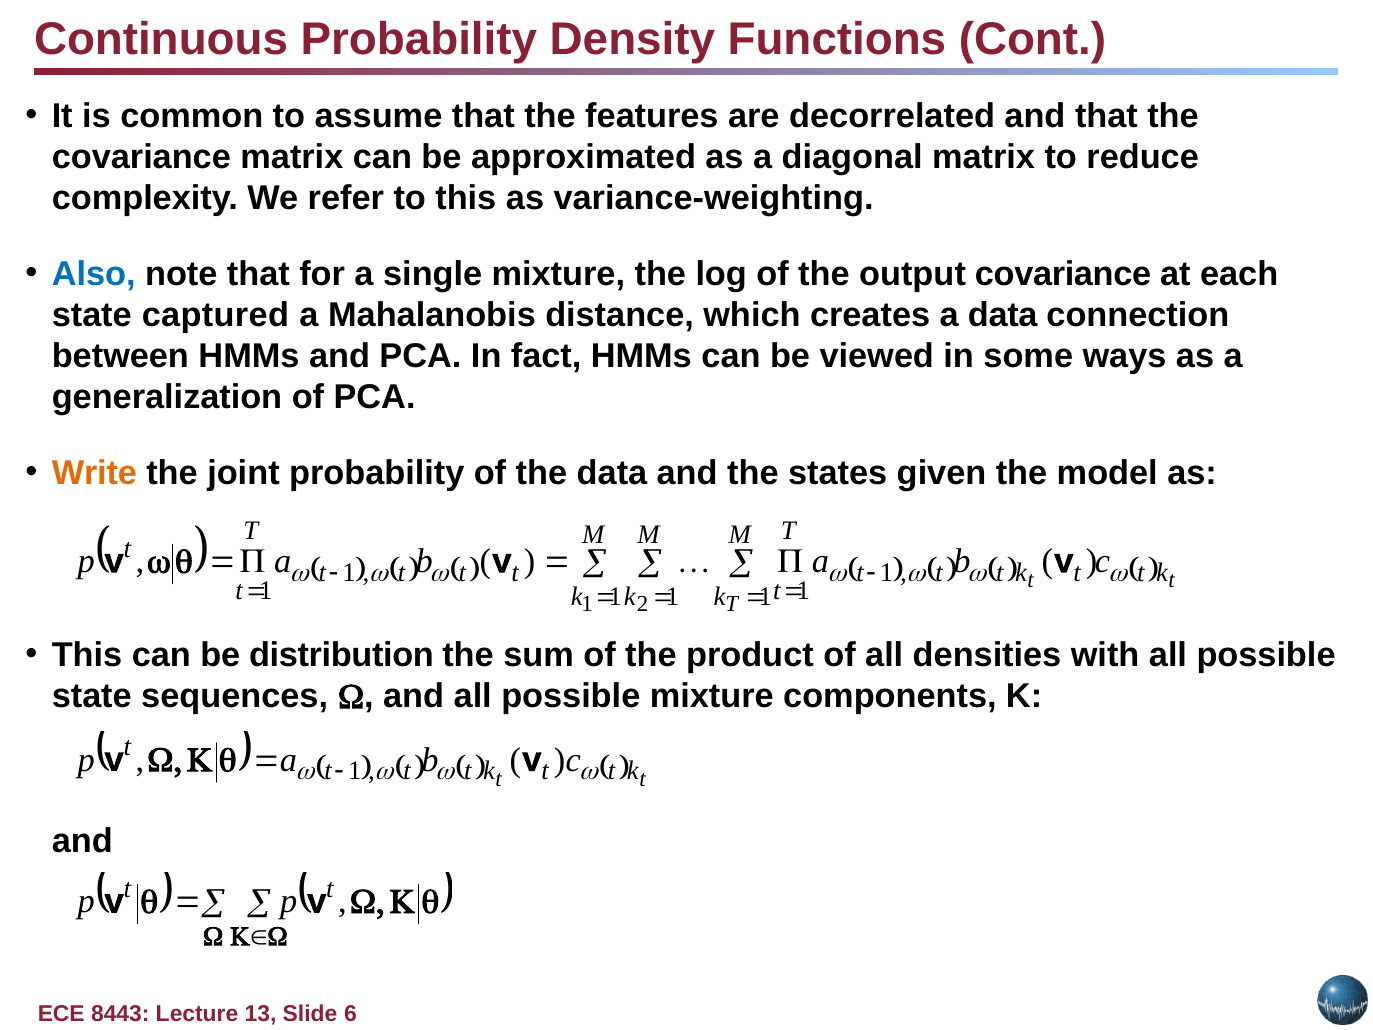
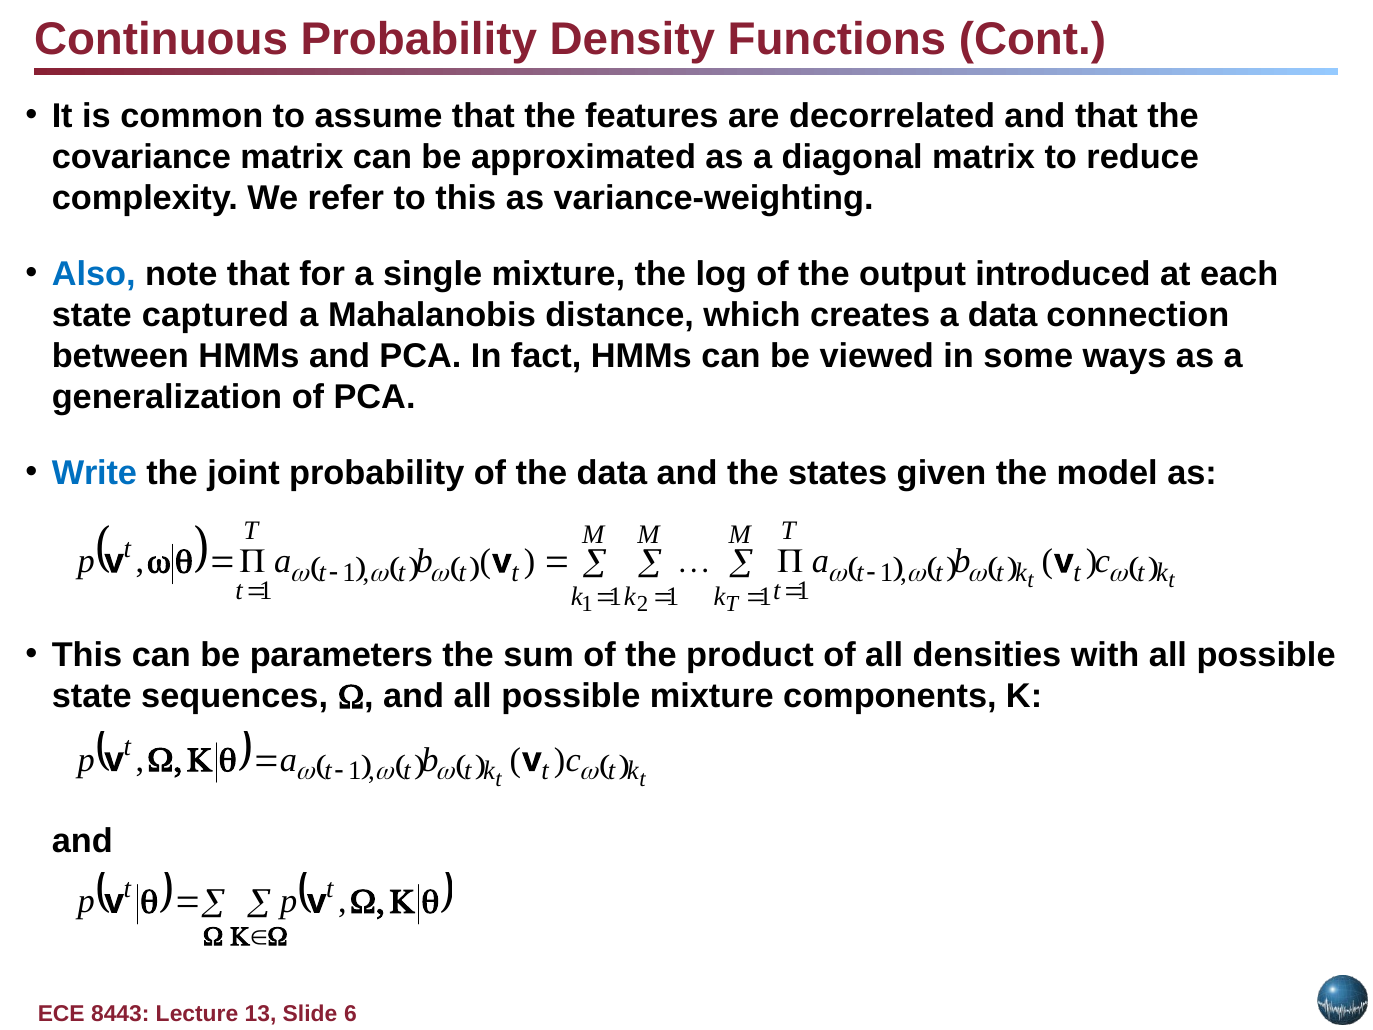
output covariance: covariance -> introduced
Write colour: orange -> blue
distribution: distribution -> parameters
